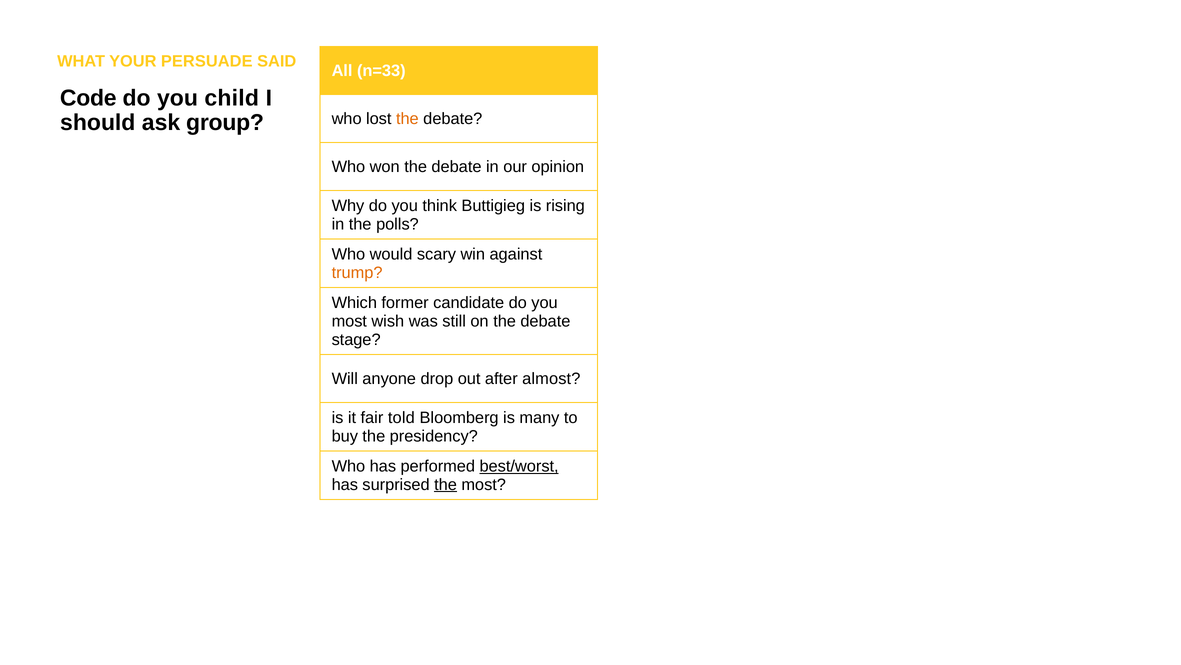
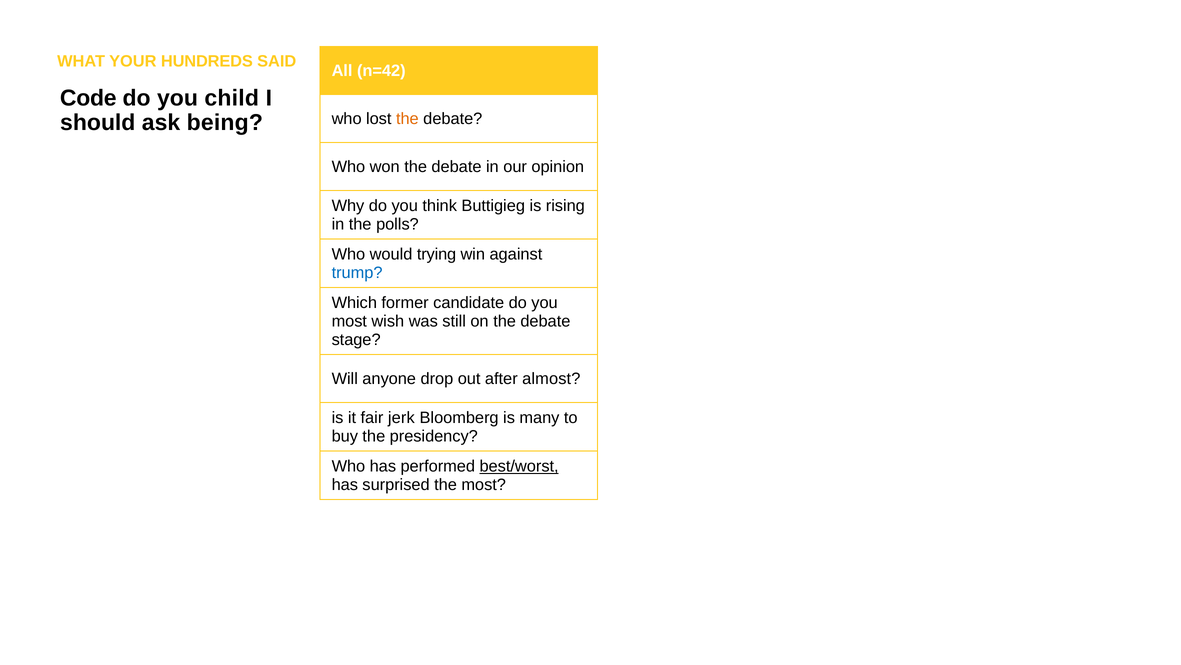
PERSUADE: PERSUADE -> HUNDREDS
n=33: n=33 -> n=42
group: group -> being
scary: scary -> trying
trump colour: orange -> blue
told: told -> jerk
the at (446, 484) underline: present -> none
